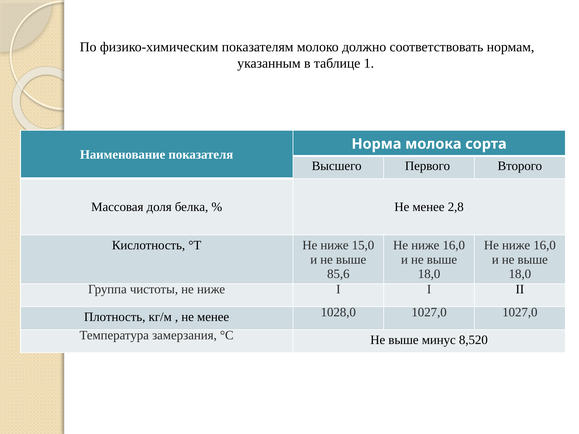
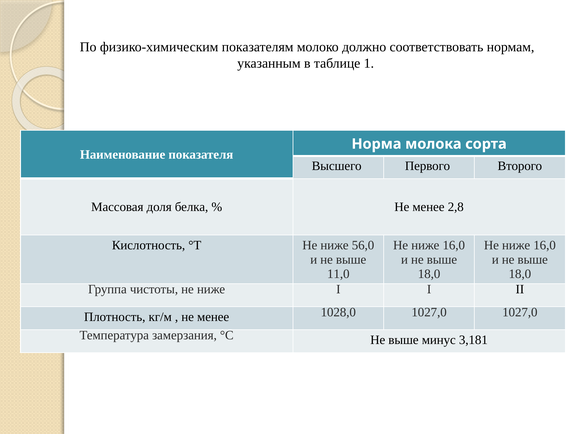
15,0: 15,0 -> 56,0
85,6: 85,6 -> 11,0
8,520: 8,520 -> 3,181
